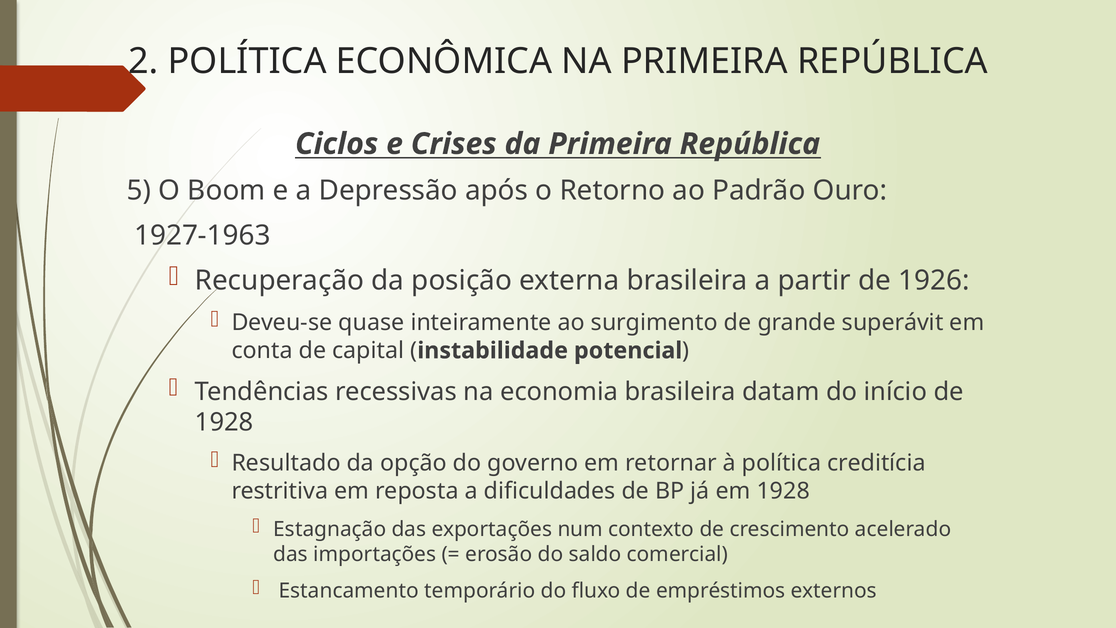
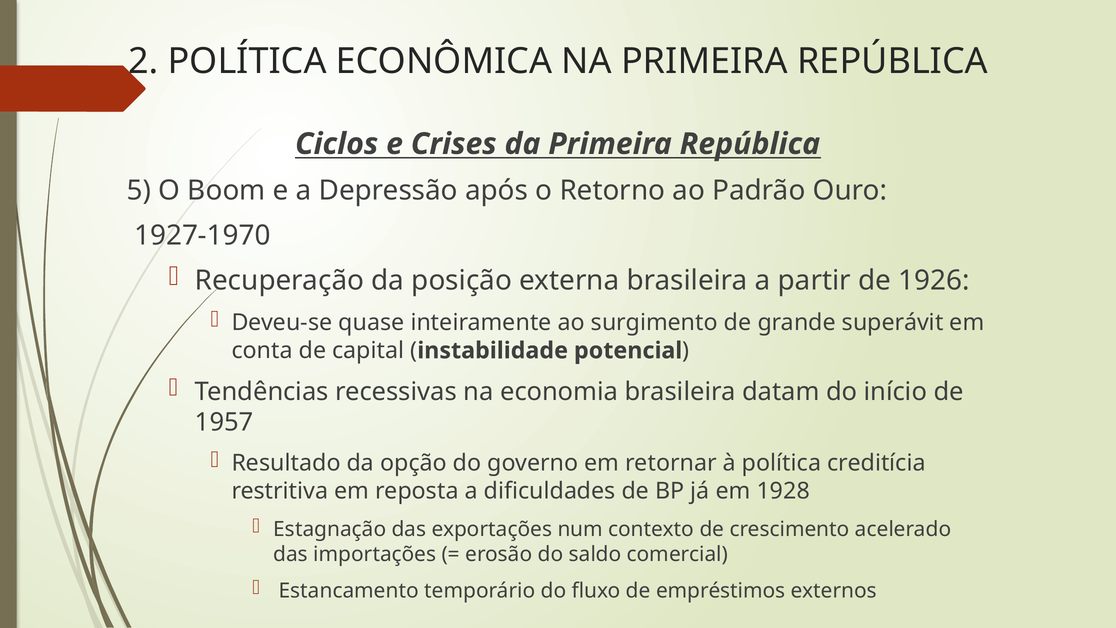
1927-1963: 1927-1963 -> 1927-1970
1928 at (224, 422): 1928 -> 1957
